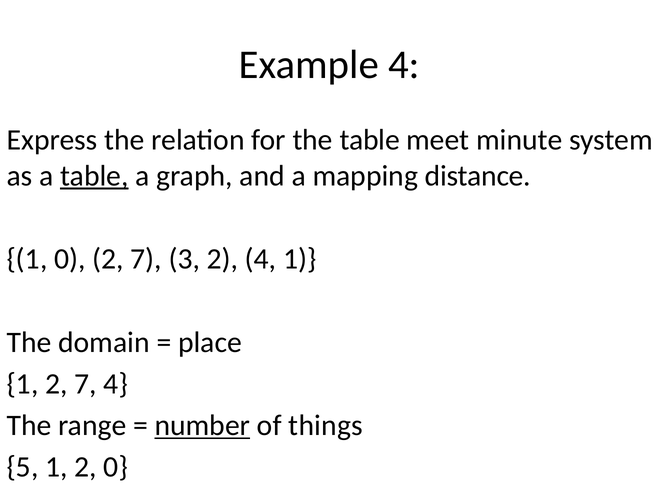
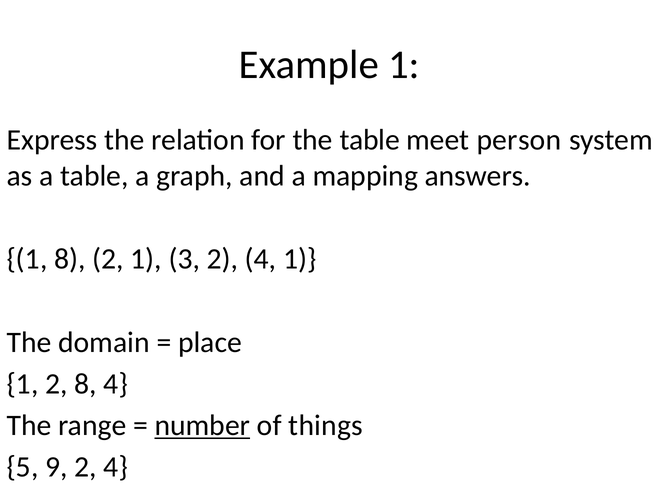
Example 4: 4 -> 1
minute: minute -> person
table at (94, 176) underline: present -> none
distance: distance -> answers
1 0: 0 -> 8
7 at (146, 259): 7 -> 1
1 2 7: 7 -> 8
5 1: 1 -> 9
0 at (116, 467): 0 -> 4
